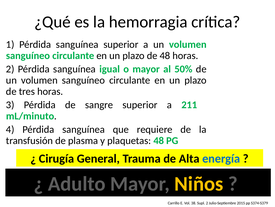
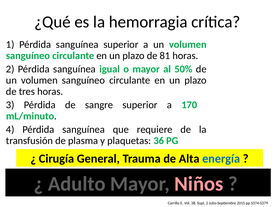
de 48: 48 -> 81
211: 211 -> 170
plaquetas 48: 48 -> 36
Niños colour: yellow -> pink
